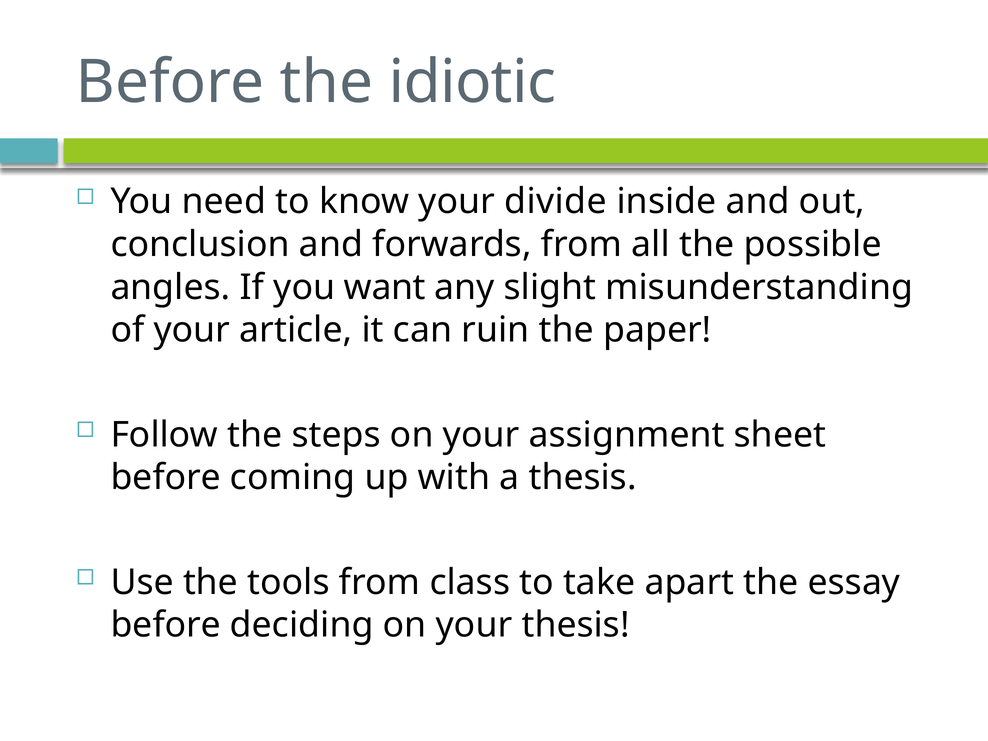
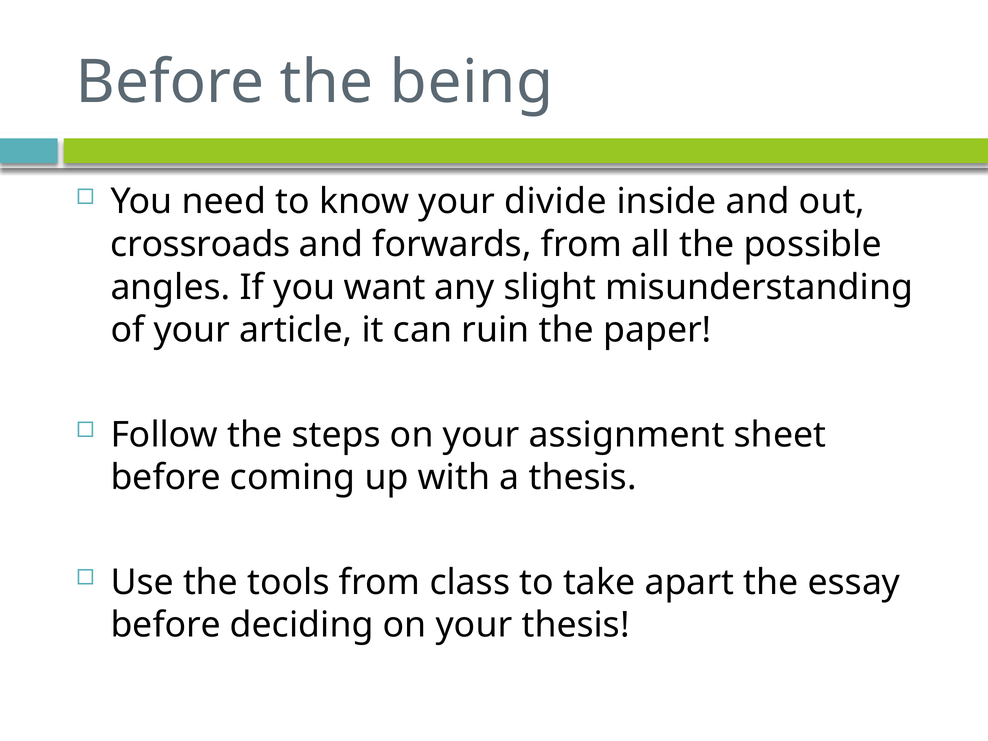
idiotic: idiotic -> being
conclusion: conclusion -> crossroads
